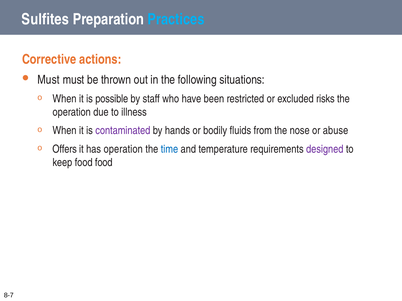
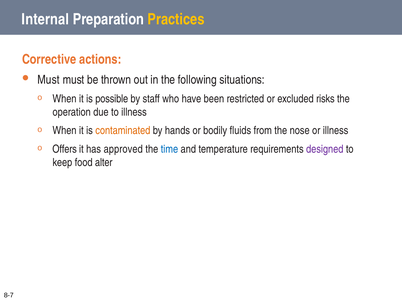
Sulfites: Sulfites -> Internal
Practices colour: light blue -> yellow
contaminated colour: purple -> orange
or abuse: abuse -> illness
has operation: operation -> approved
food food: food -> alter
